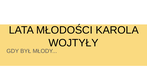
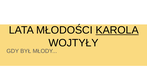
KAROLA underline: none -> present
